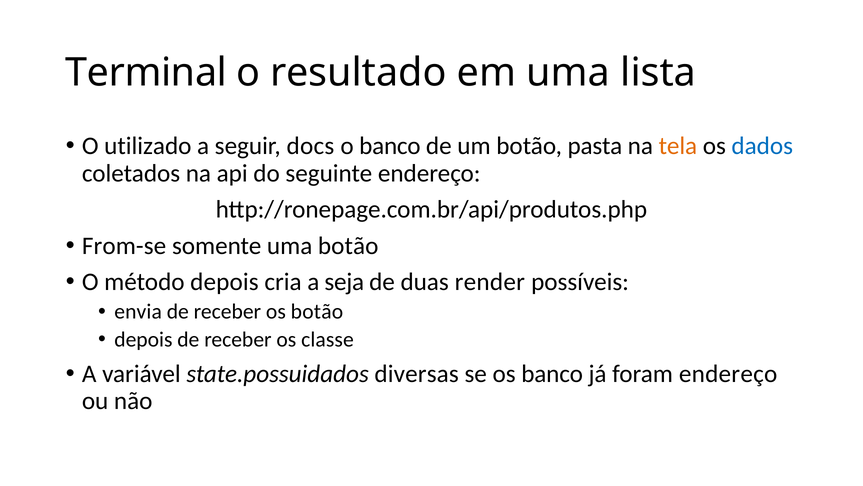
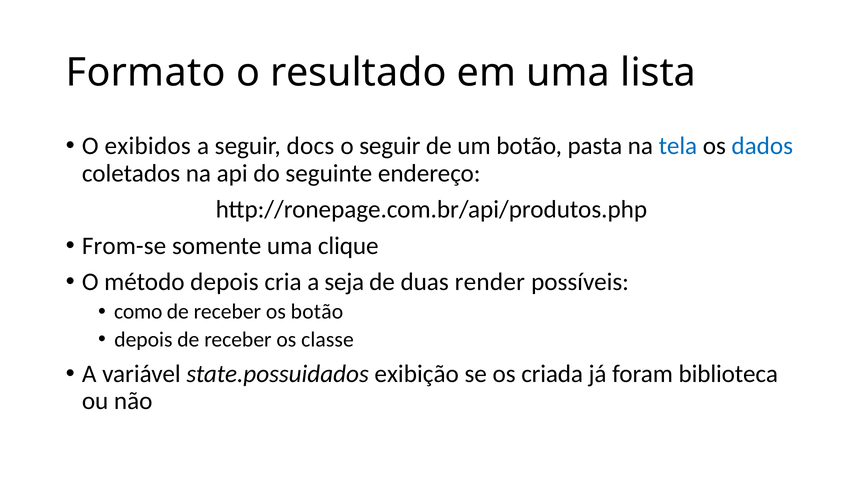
Terminal: Terminal -> Formato
utilizado: utilizado -> exibidos
o banco: banco -> seguir
tela colour: orange -> blue
uma botão: botão -> clique
envia: envia -> como
diversas: diversas -> exibição
os banco: banco -> criada
foram endereço: endereço -> biblioteca
